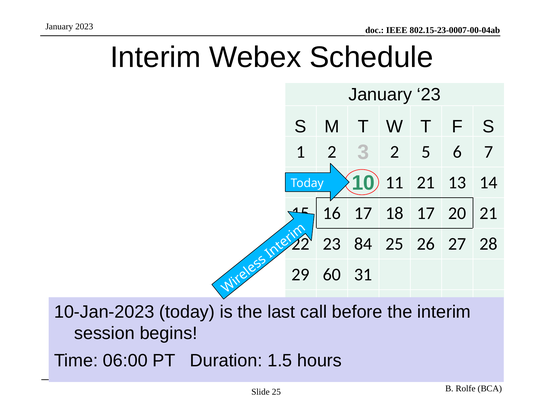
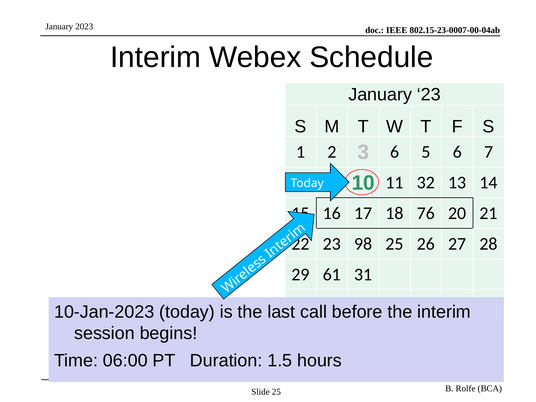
3 2: 2 -> 6
11 21: 21 -> 32
18 17: 17 -> 76
84: 84 -> 98
60: 60 -> 61
